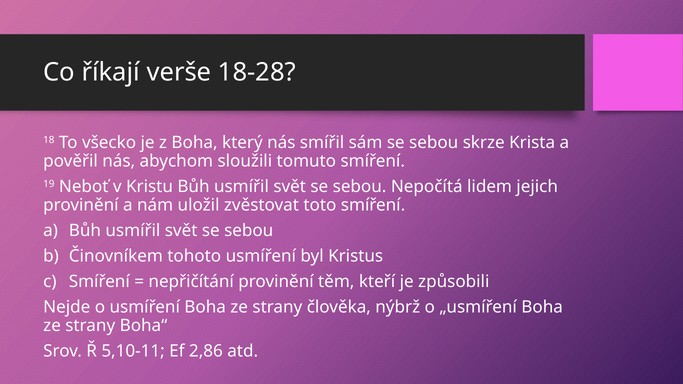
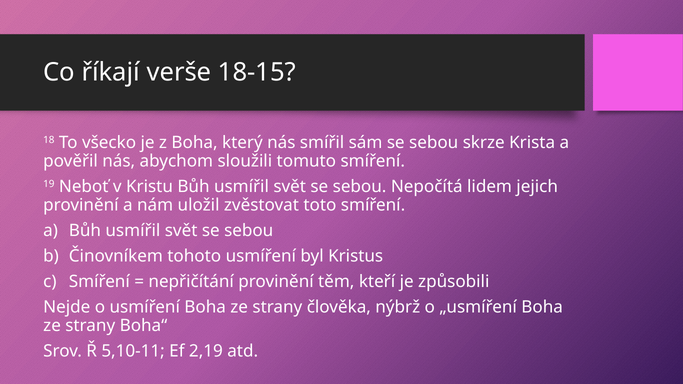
18-28: 18-28 -> 18-15
2,86: 2,86 -> 2,19
